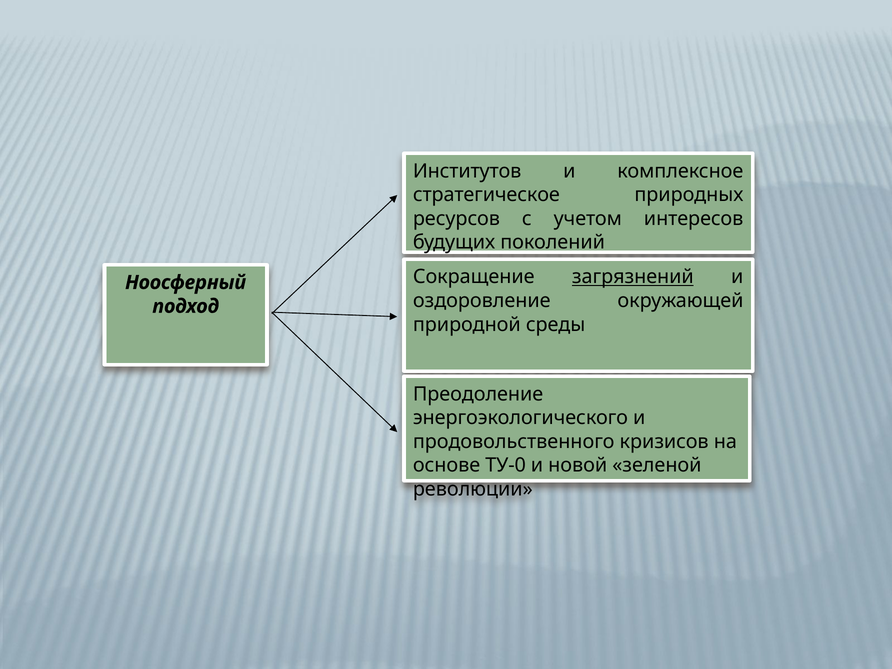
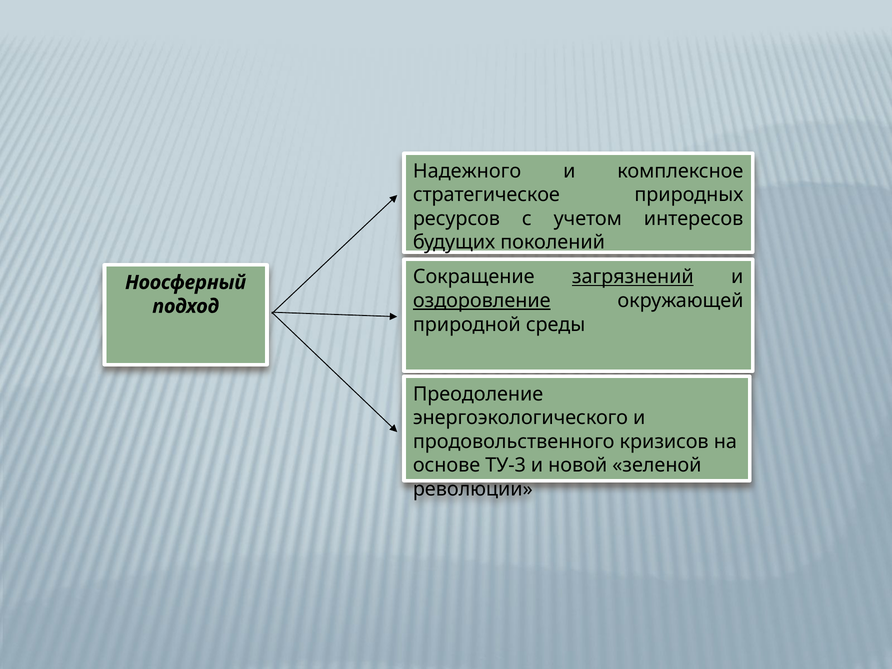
Институтов: Институтов -> Надежного
оздоровление underline: none -> present
ТУ-0: ТУ-0 -> ТУ-3
